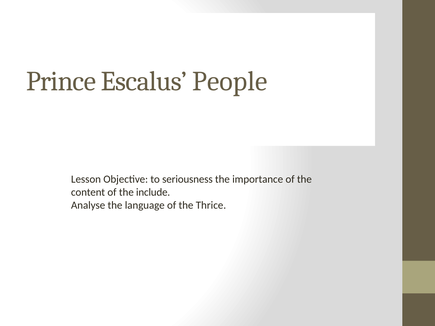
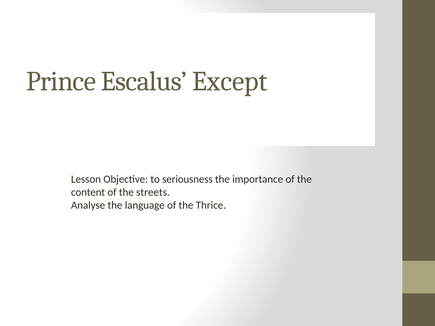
People: People -> Except
include: include -> streets
